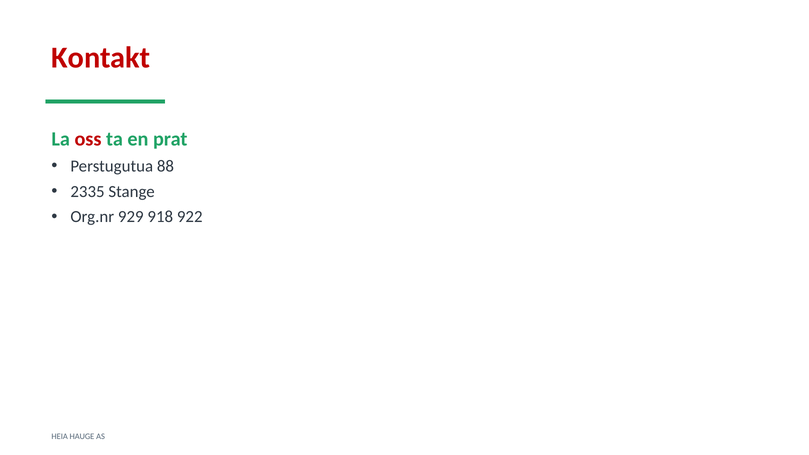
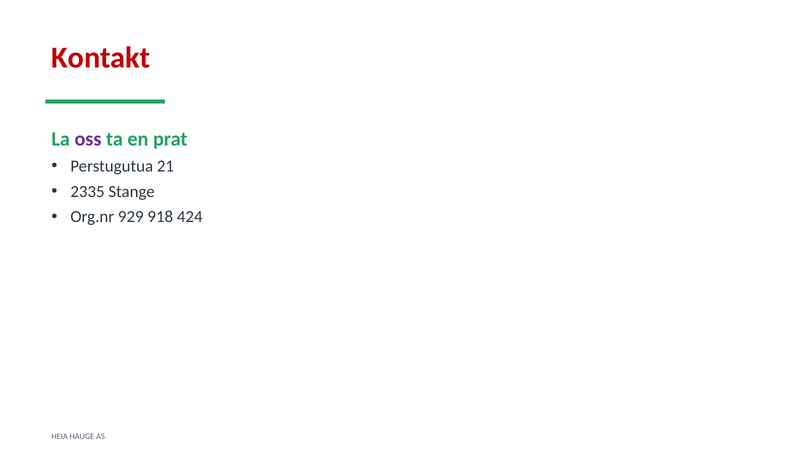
oss colour: red -> purple
88: 88 -> 21
922: 922 -> 424
